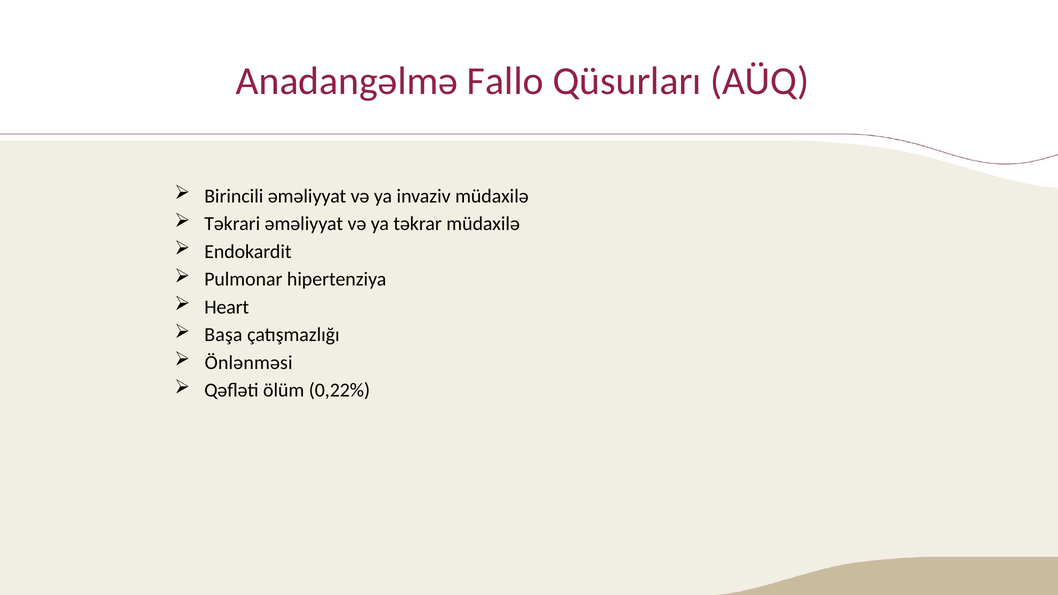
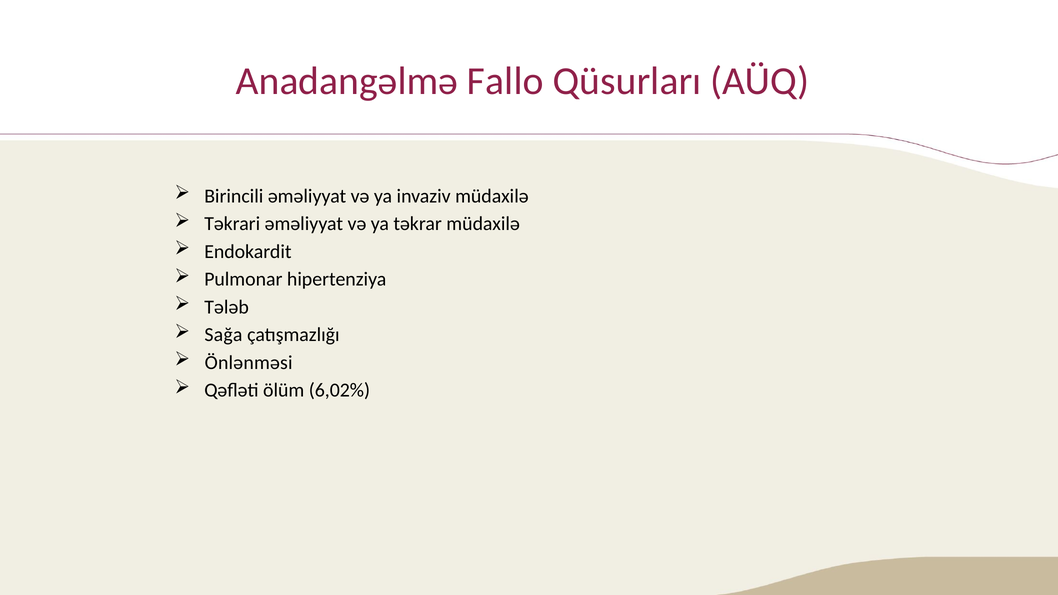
Heart: Heart -> Tələb
Başa: Başa -> Sağa
0,22%: 0,22% -> 6,02%
